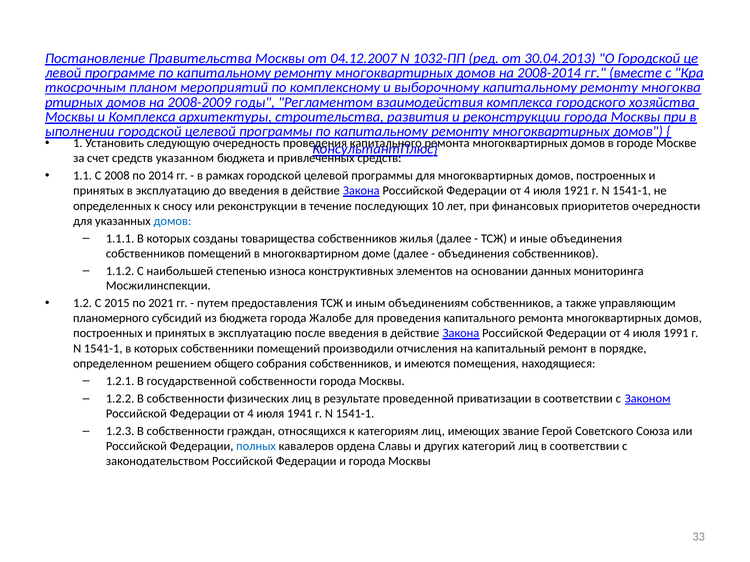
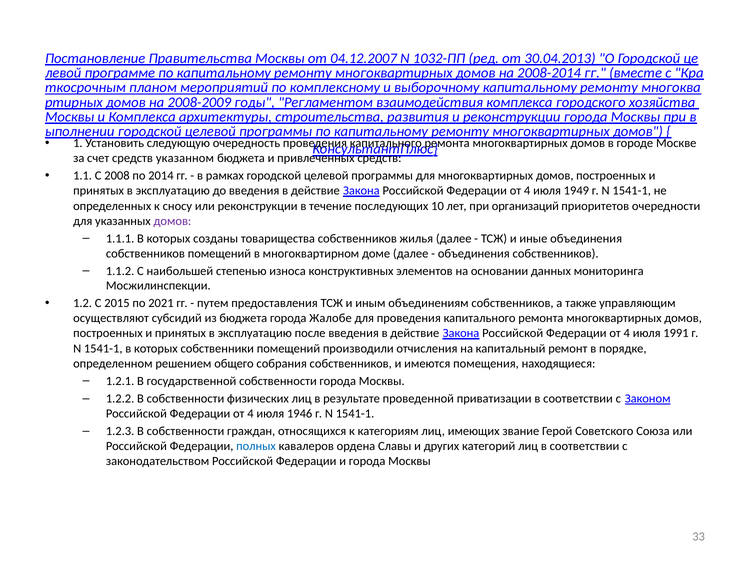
1921: 1921 -> 1949
финансовых: финансовых -> организаций
домов at (172, 221) colour: blue -> purple
планомерного: планомерного -> осуществляют
1941: 1941 -> 1946
